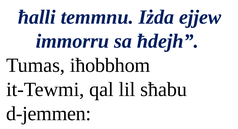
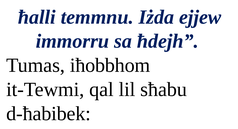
d-jemmen: d-jemmen -> d-ħabibek
